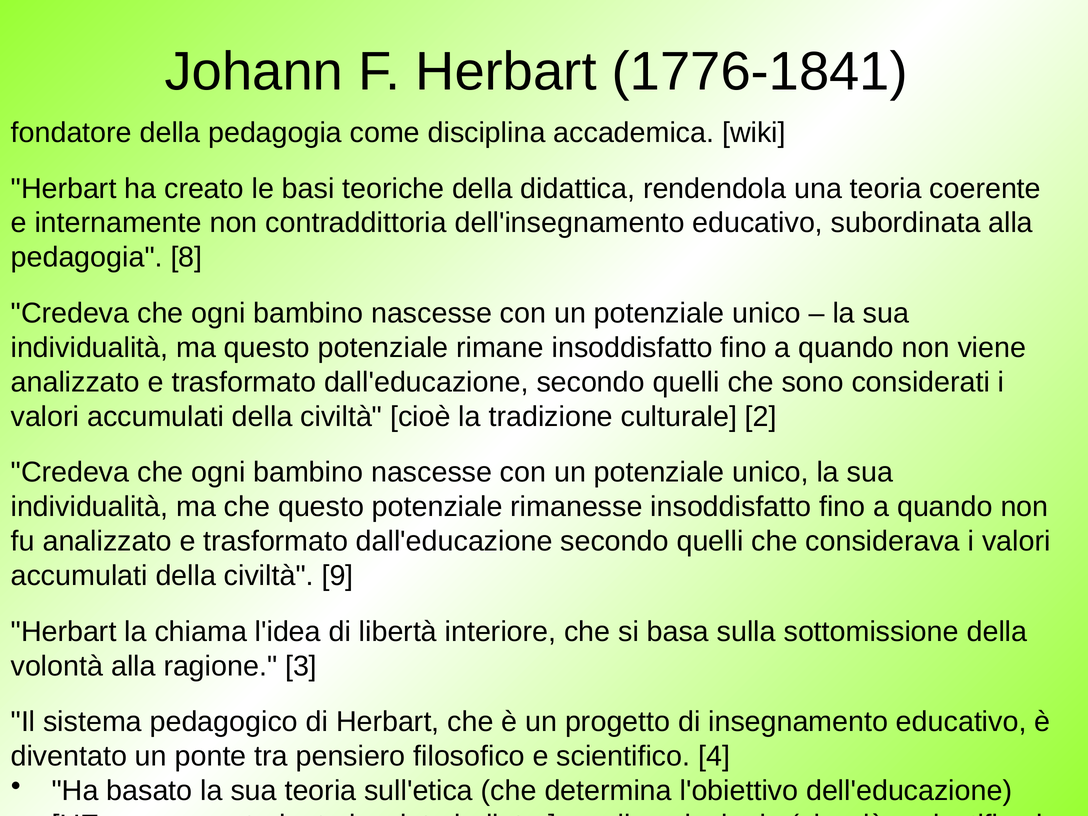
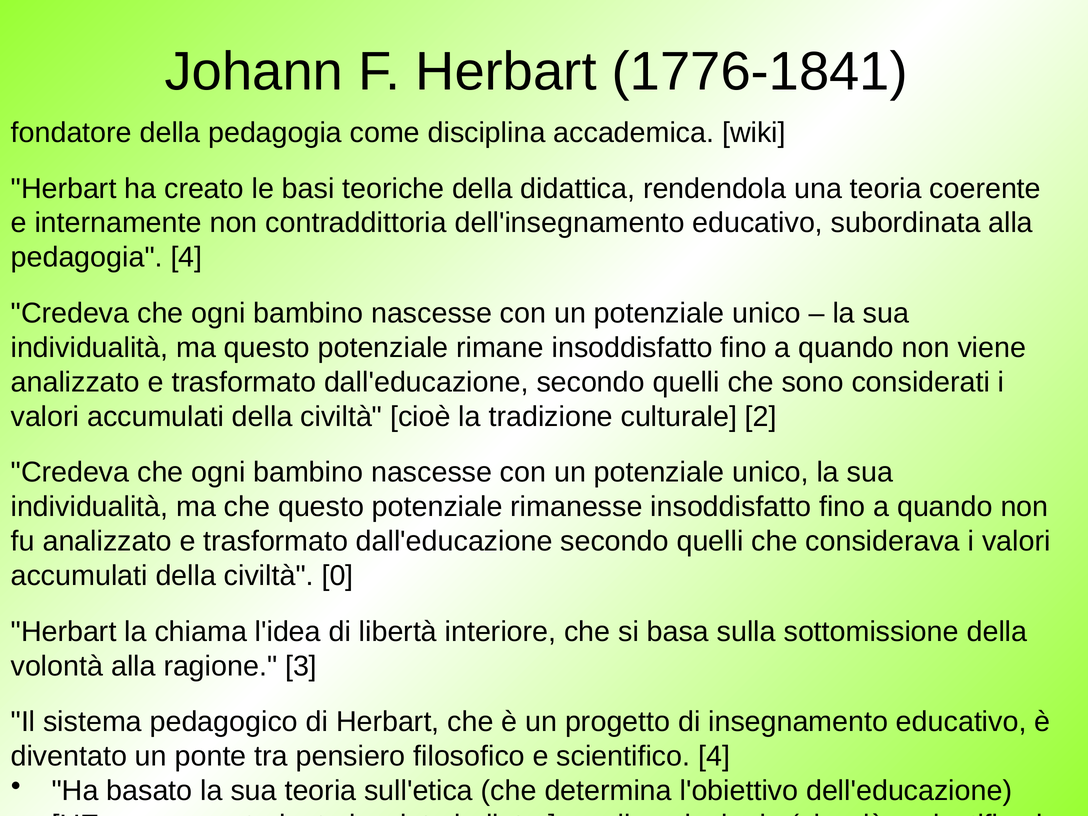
pedagogia 8: 8 -> 4
9: 9 -> 0
